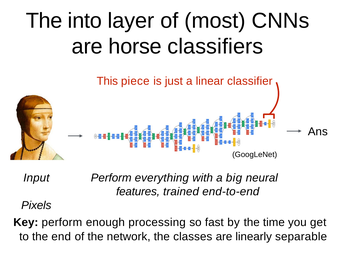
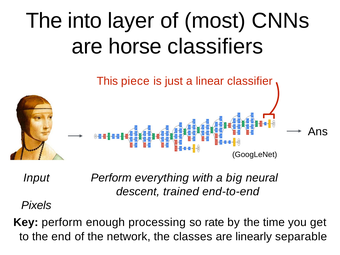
features: features -> descent
fast: fast -> rate
